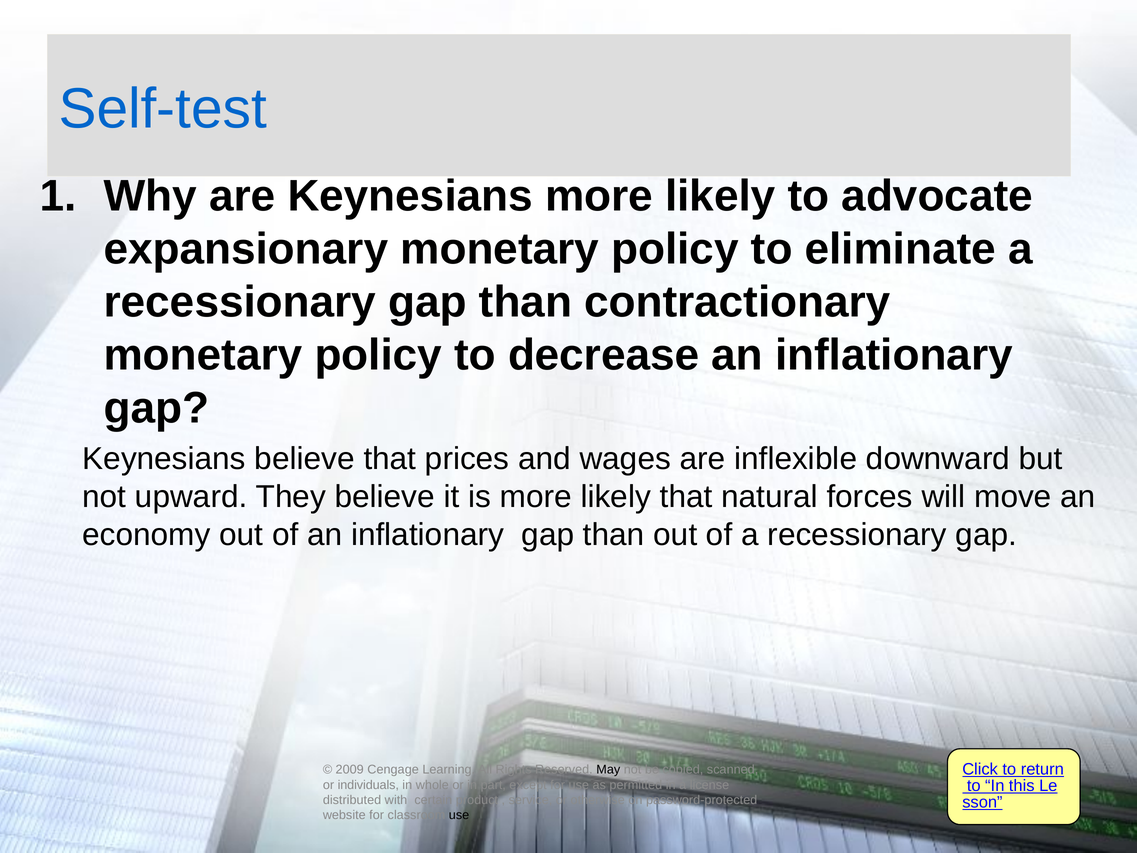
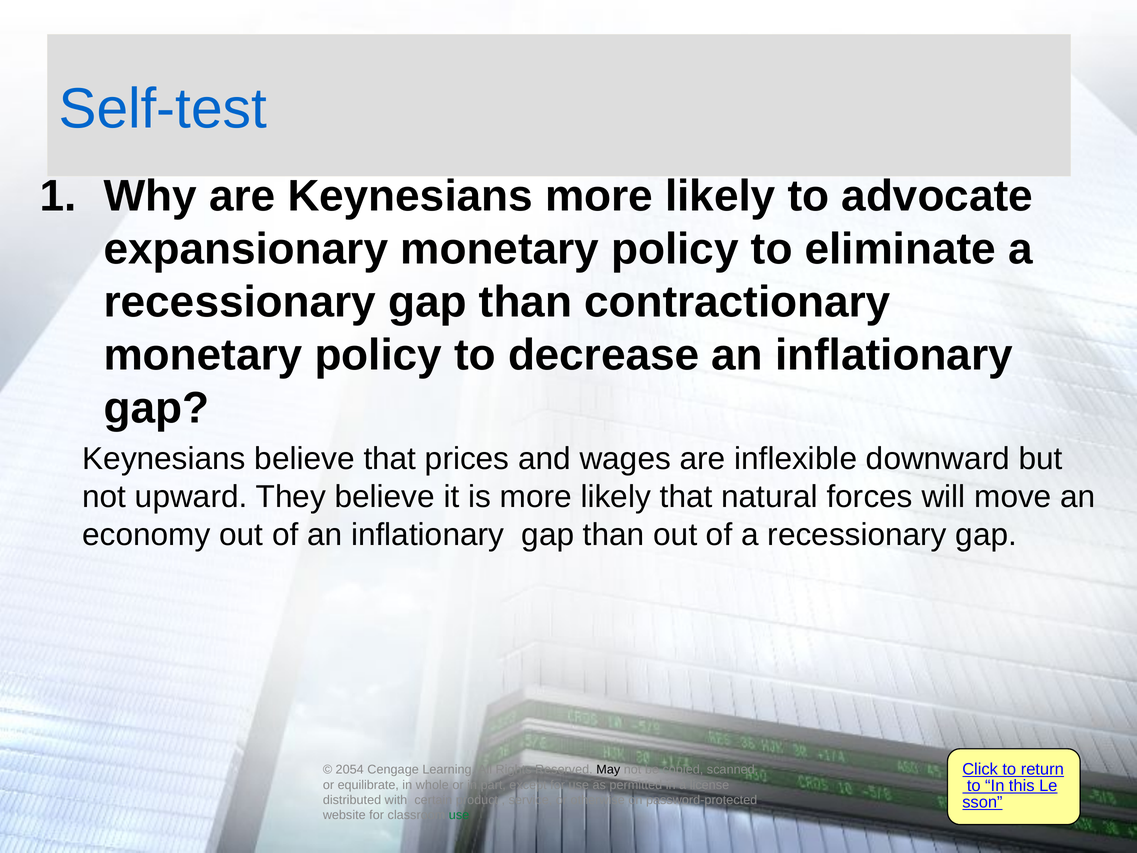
2009: 2009 -> 2054
individuals: individuals -> equilibrate
use at (459, 815) colour: black -> green
